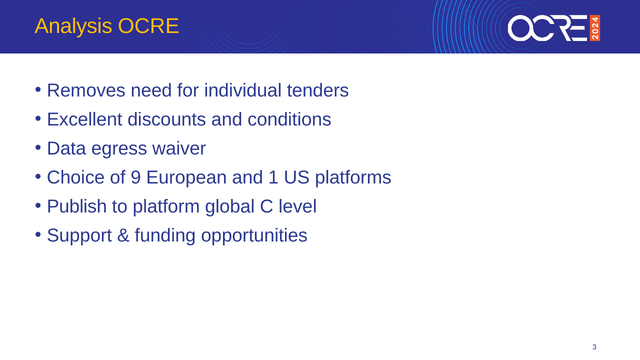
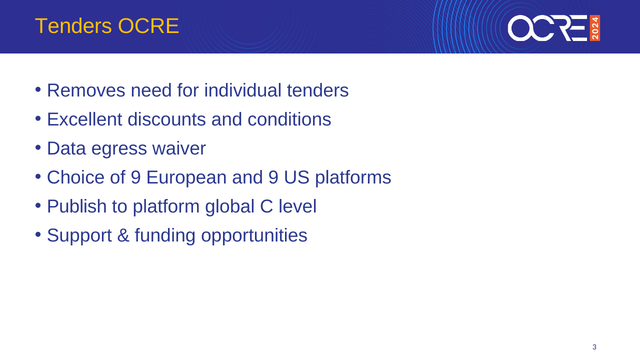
Analysis at (73, 26): Analysis -> Tenders
and 1: 1 -> 9
